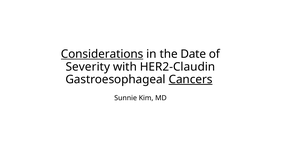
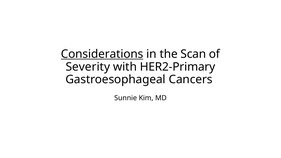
Date: Date -> Scan
HER2-Claudin: HER2-Claudin -> HER2-Primary
Cancers underline: present -> none
